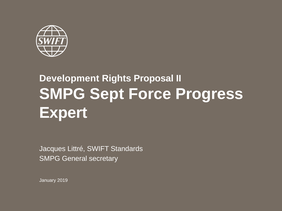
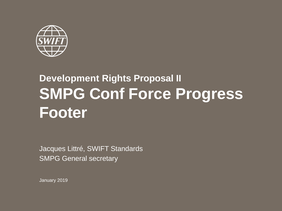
Sept: Sept -> Conf
Expert: Expert -> Footer
